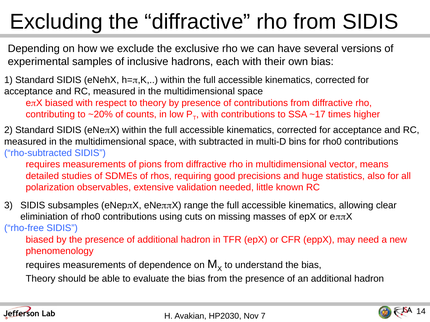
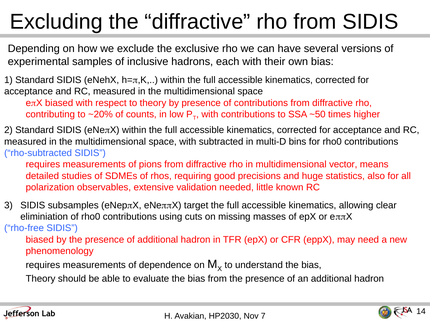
~17: ~17 -> ~50
range: range -> target
